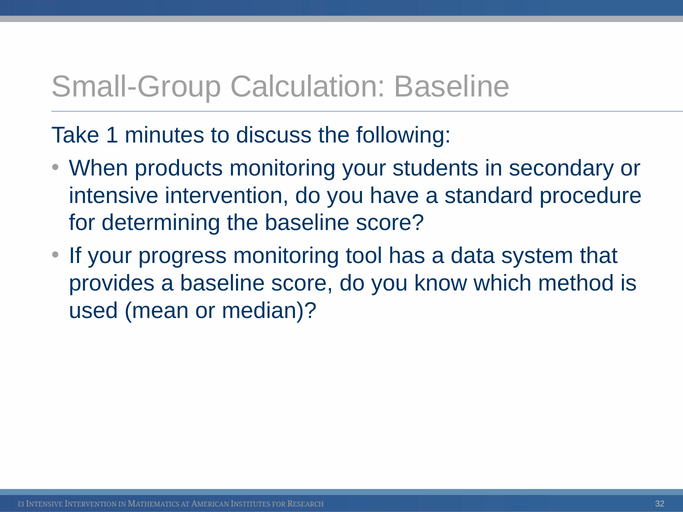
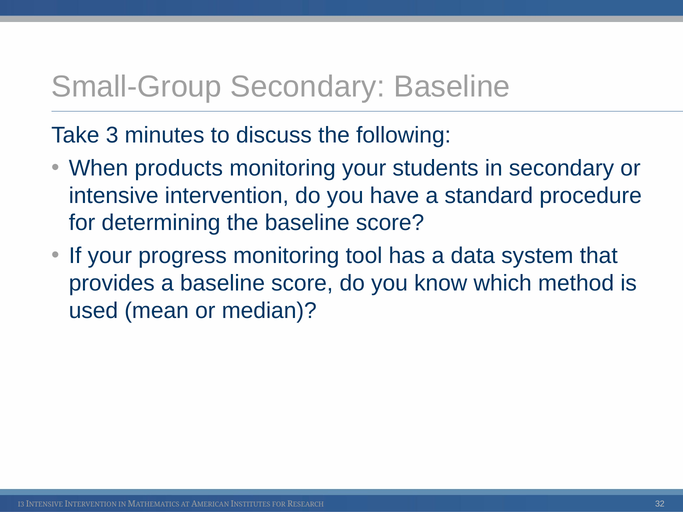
Small-Group Calculation: Calculation -> Secondary
1: 1 -> 3
